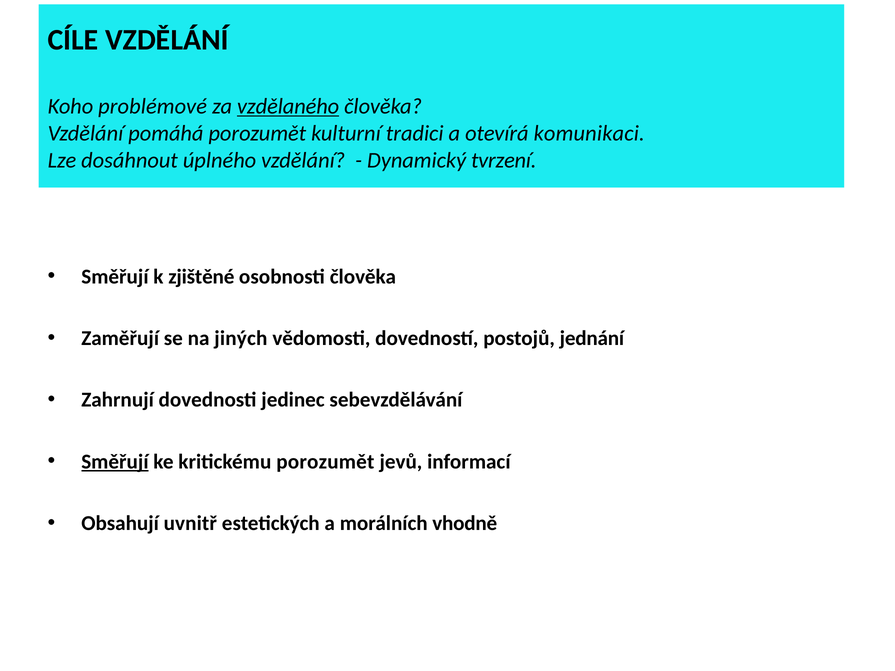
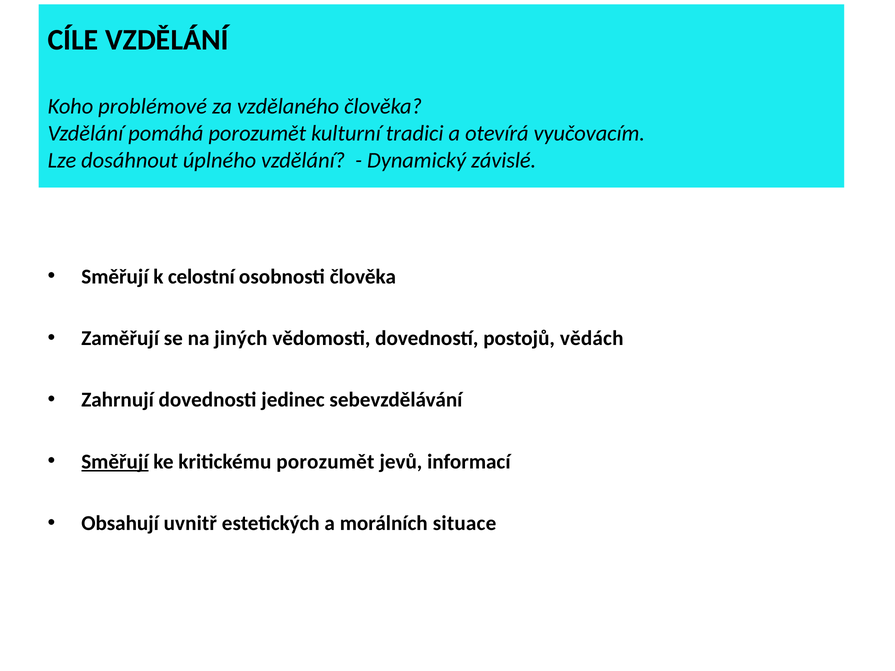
vzdělaného underline: present -> none
komunikaci: komunikaci -> vyučovacím
tvrzení: tvrzení -> závislé
zjištěné: zjištěné -> celostní
jednání: jednání -> vědách
vhodně: vhodně -> situace
